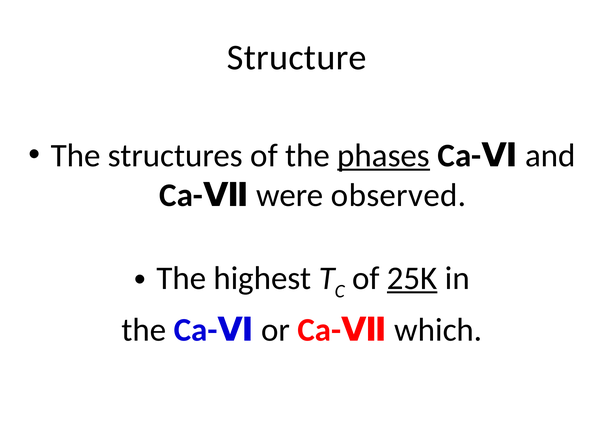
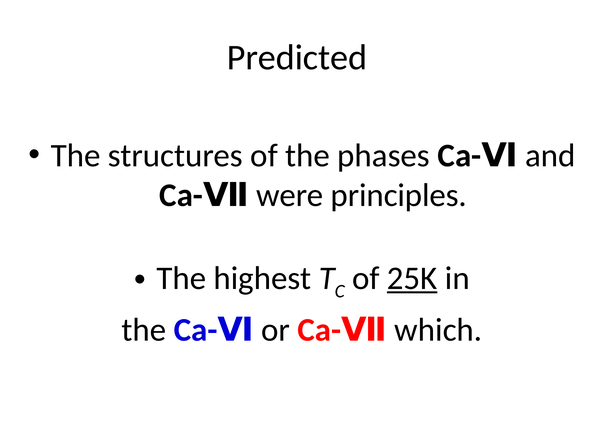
Structure: Structure -> Predicted
phases underline: present -> none
observed: observed -> principles
